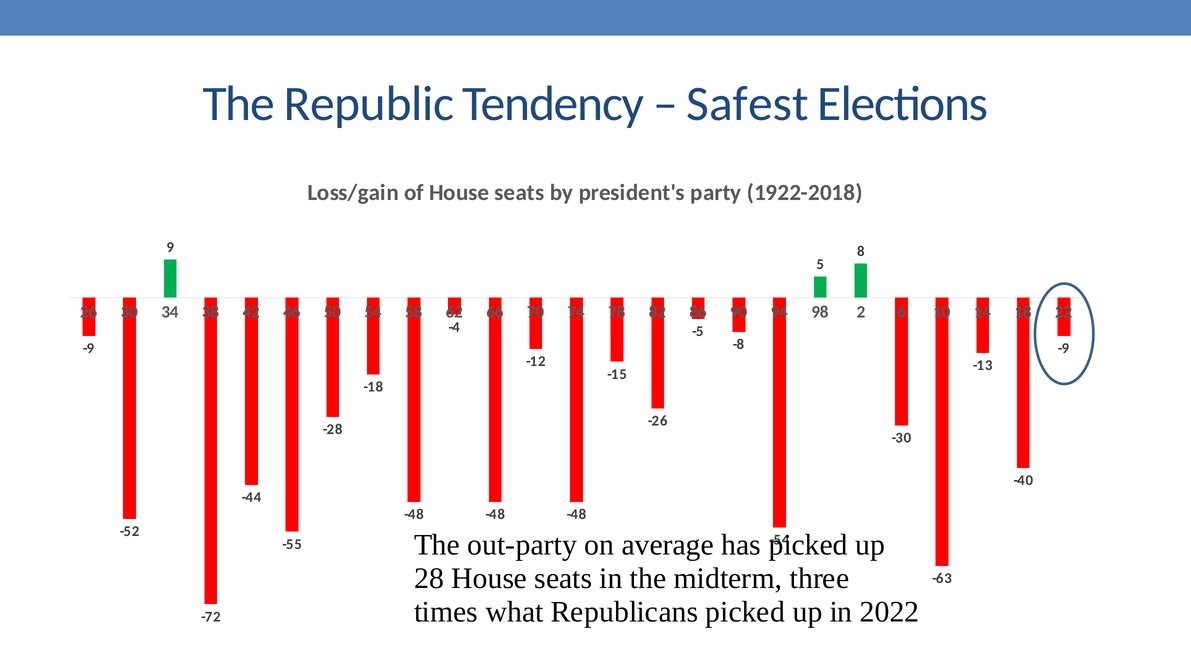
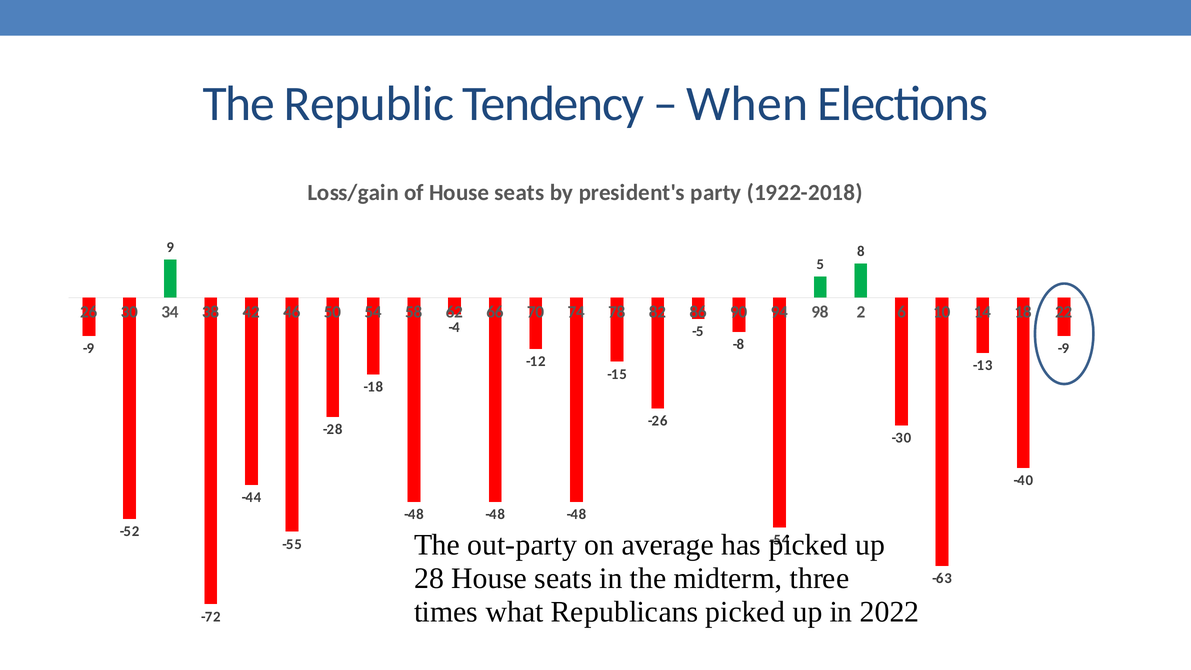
Safest: Safest -> When
